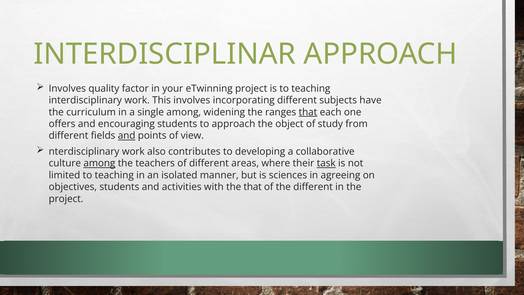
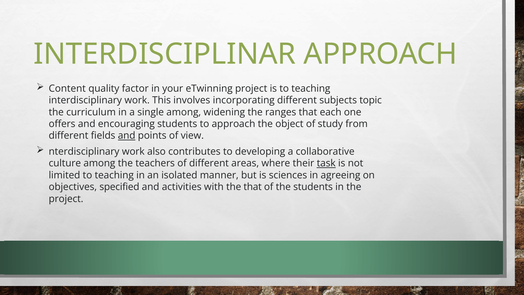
Involves at (67, 88): Involves -> Content
have: have -> topic
that at (308, 112) underline: present -> none
among at (99, 163) underline: present -> none
objectives students: students -> specified
the different: different -> students
